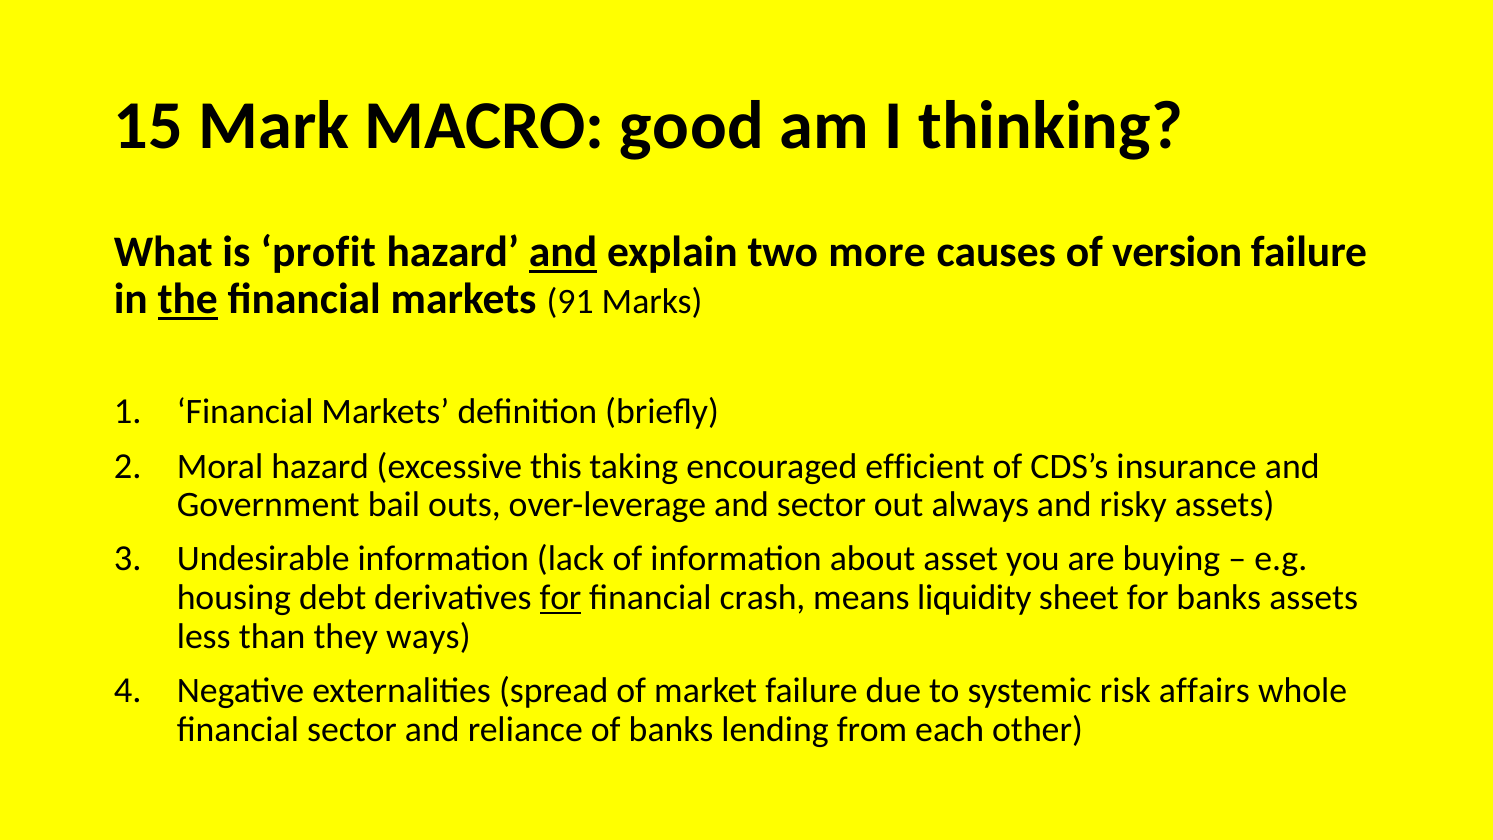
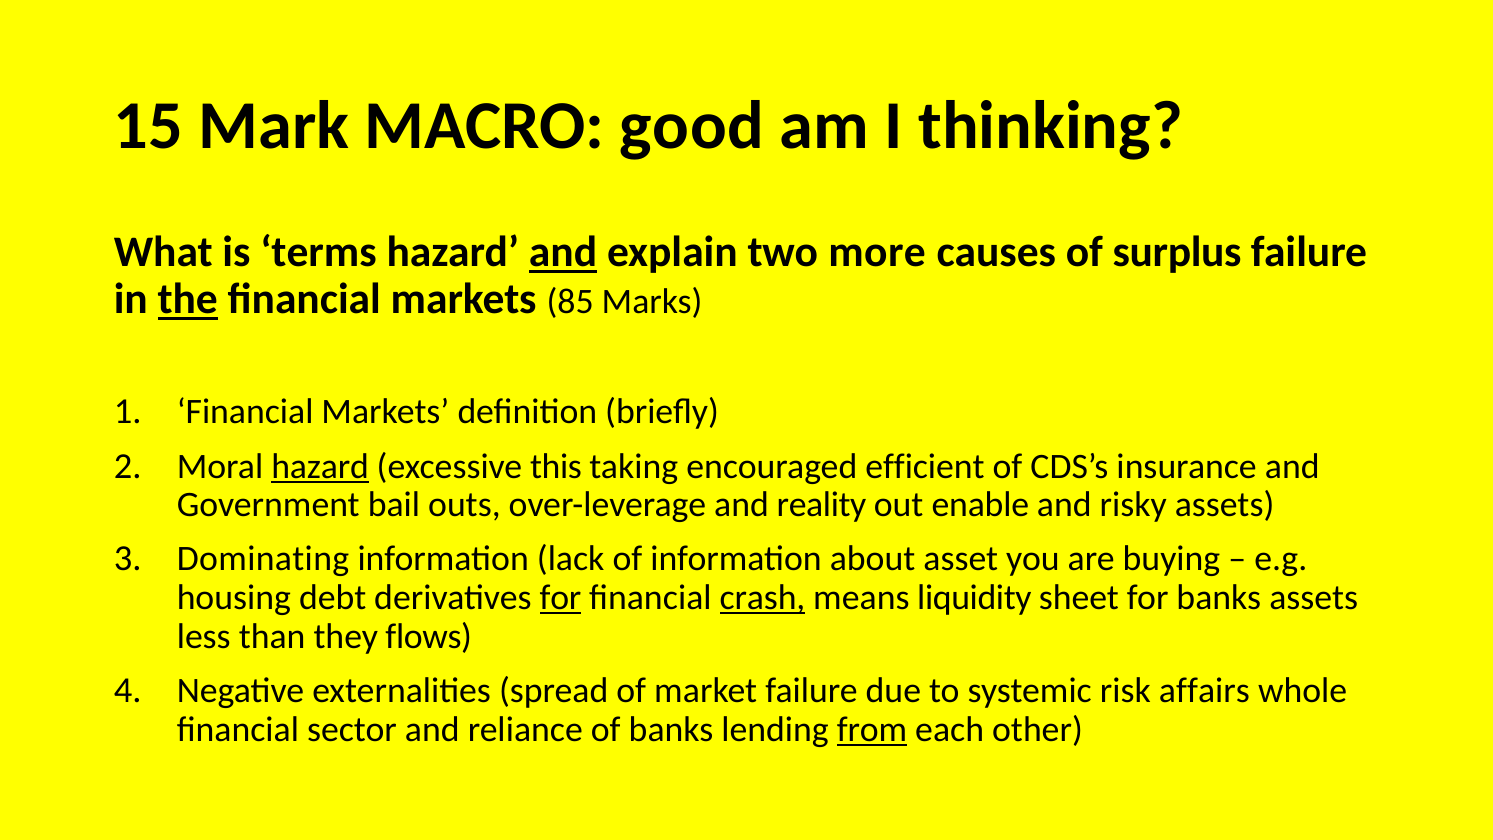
profit: profit -> terms
version: version -> surplus
91: 91 -> 85
hazard at (320, 466) underline: none -> present
and sector: sector -> reality
always: always -> enable
Undesirable: Undesirable -> Dominating
crash underline: none -> present
ways: ways -> flows
from underline: none -> present
